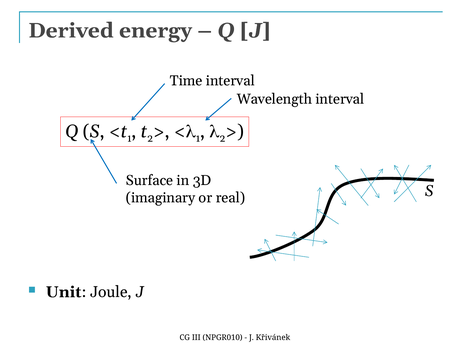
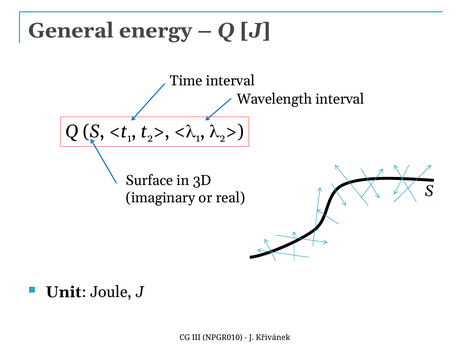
Derived: Derived -> General
